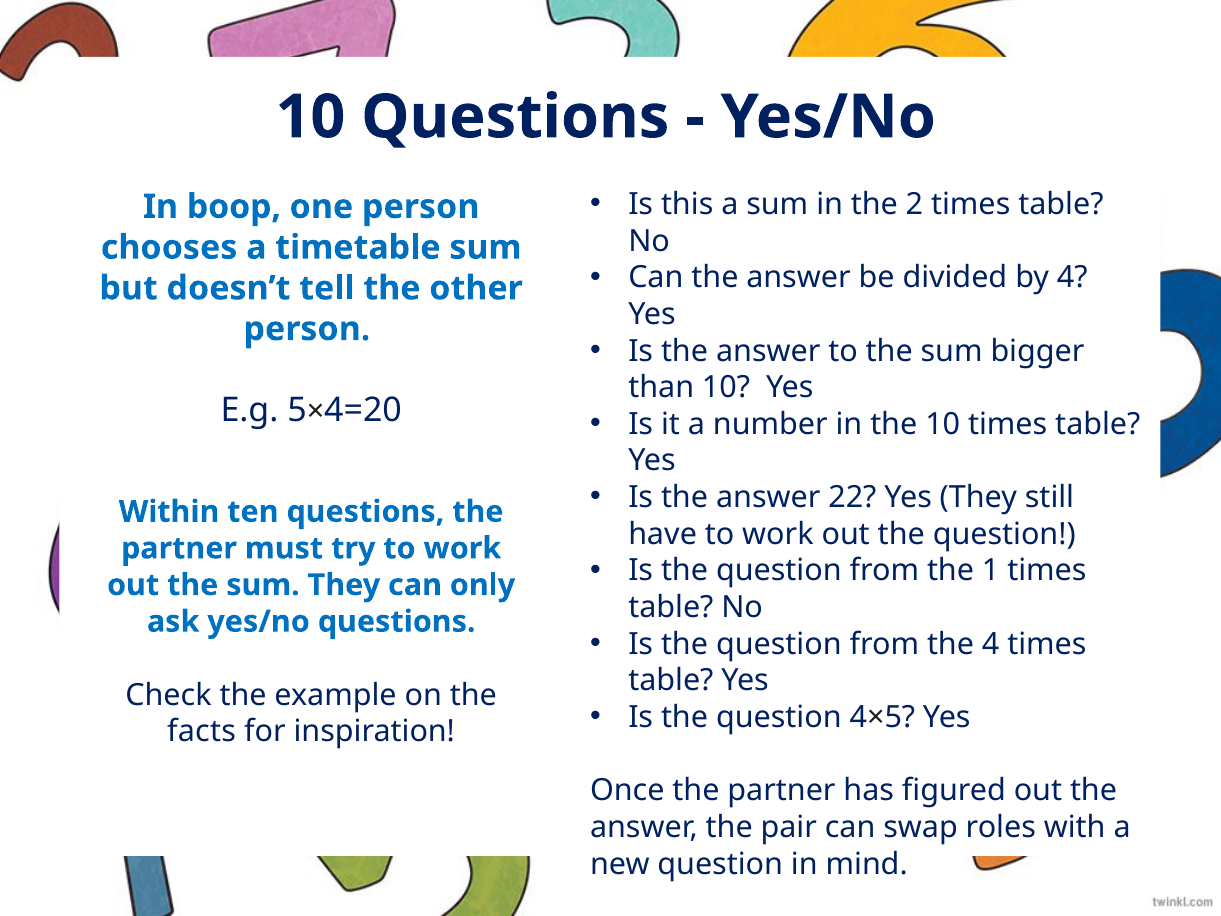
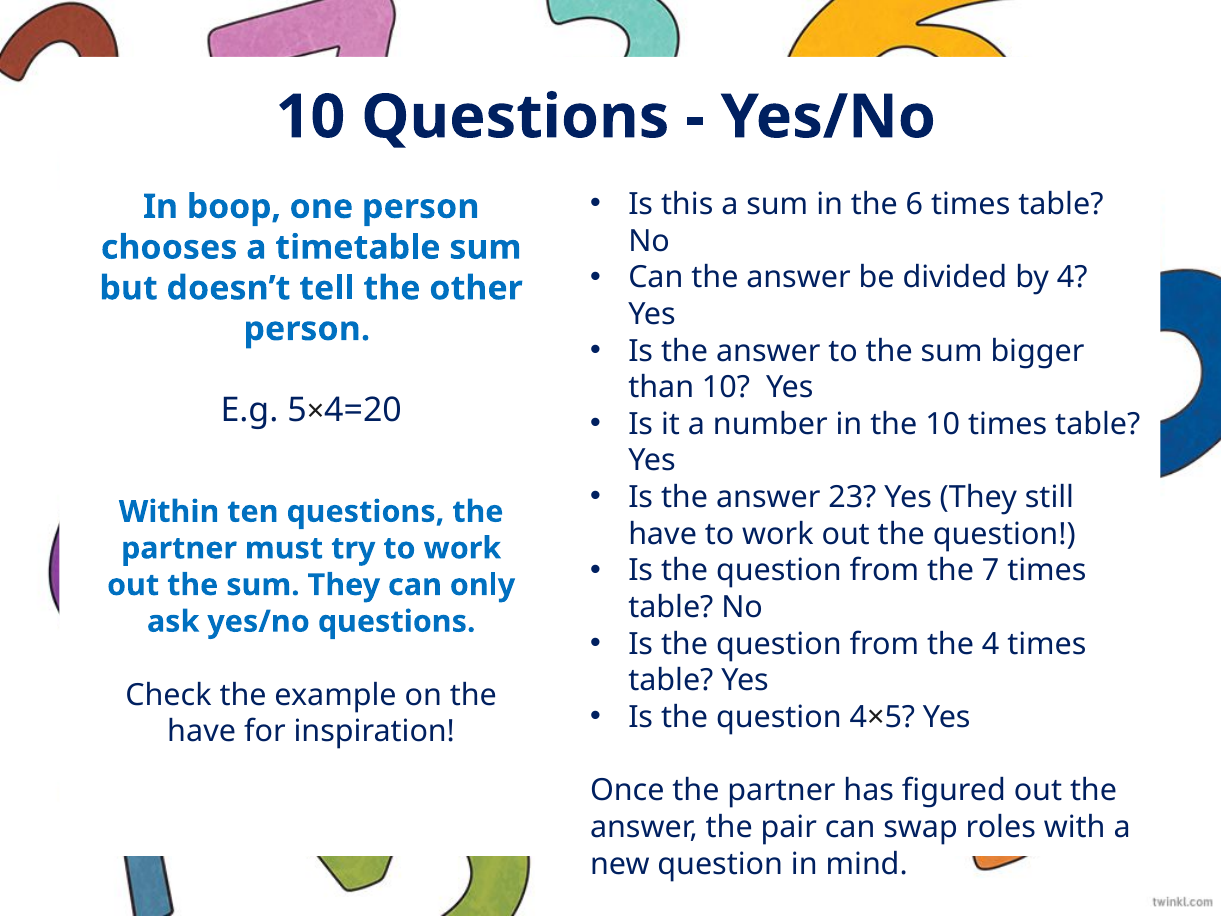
2: 2 -> 6
22: 22 -> 23
1: 1 -> 7
facts at (202, 731): facts -> have
